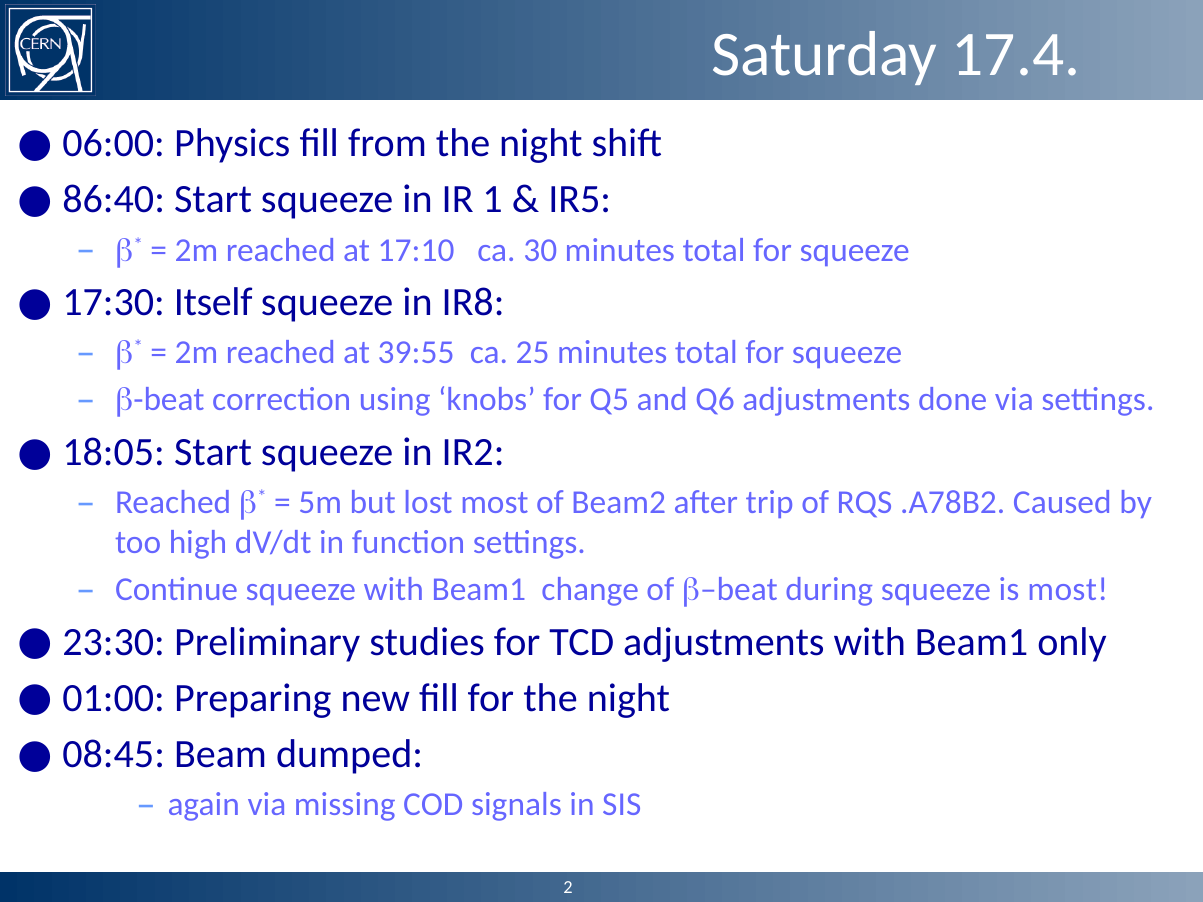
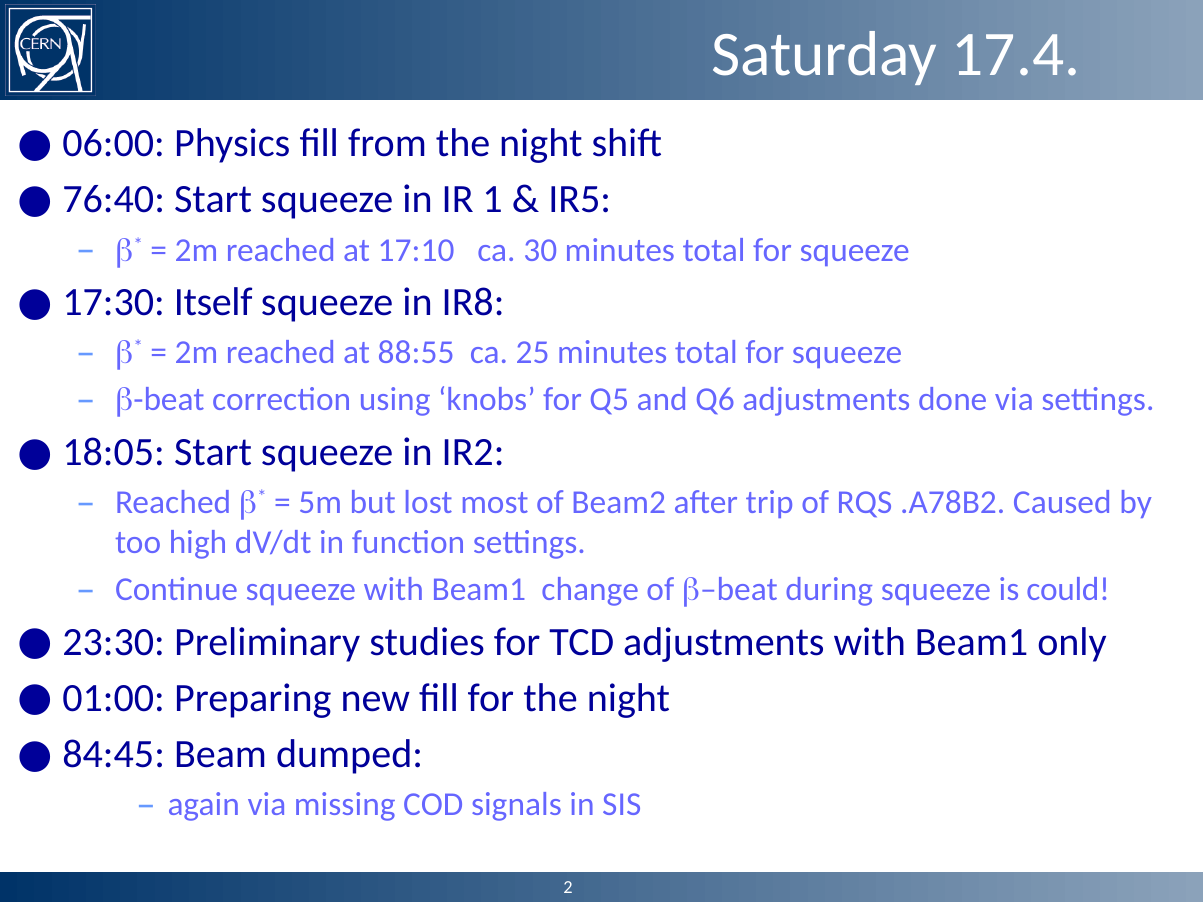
86:40: 86:40 -> 76:40
39:55: 39:55 -> 88:55
is most: most -> could
08:45: 08:45 -> 84:45
